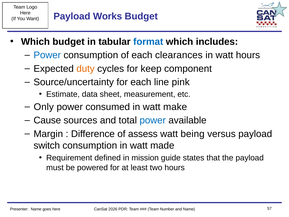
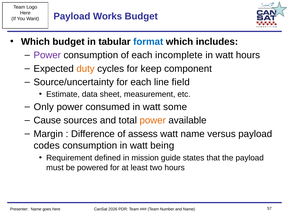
Power at (47, 55) colour: blue -> purple
clearances: clearances -> incomplete
pink: pink -> field
make: make -> some
power at (153, 120) colour: blue -> orange
watt being: being -> name
switch: switch -> codes
made: made -> being
